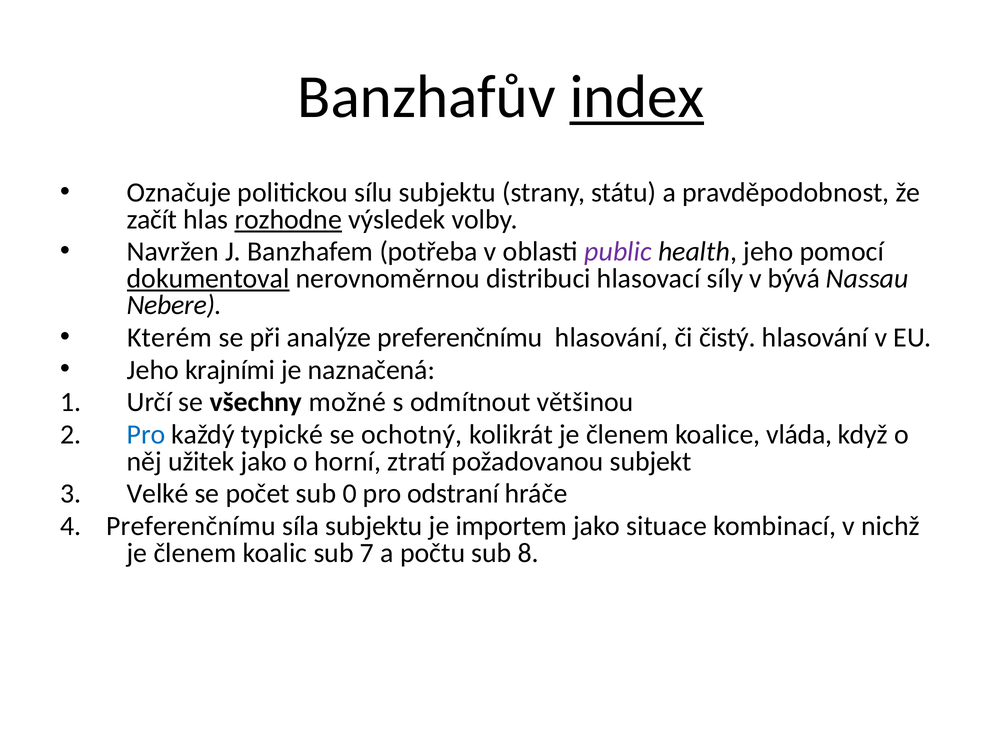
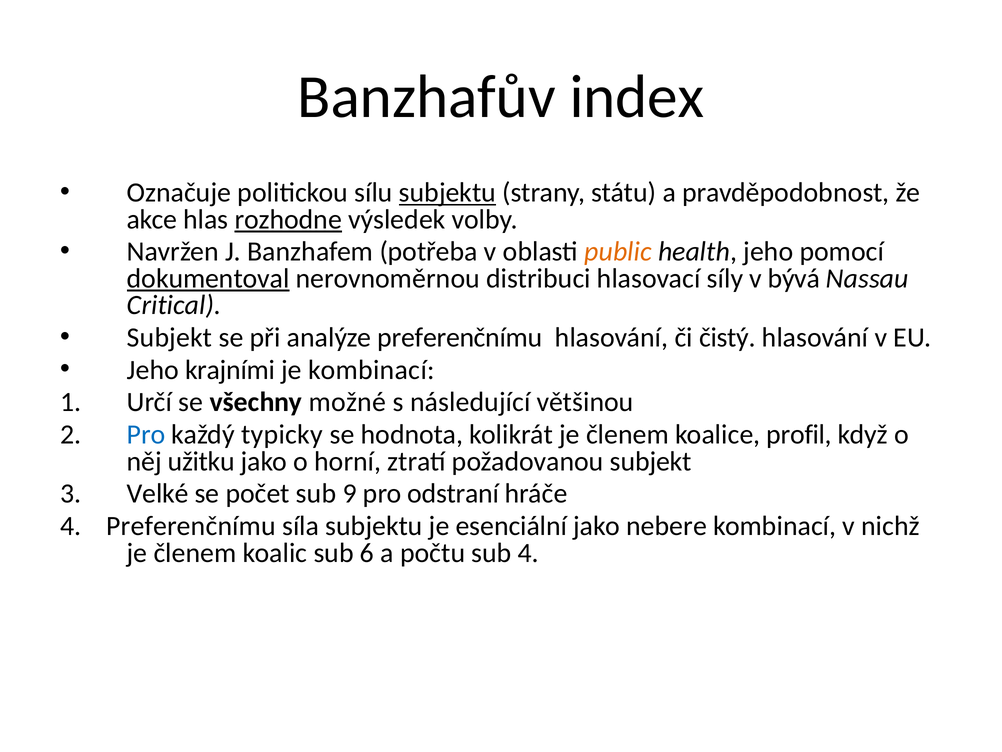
index underline: present -> none
subjektu at (447, 193) underline: none -> present
začít: začít -> akce
public colour: purple -> orange
Nebere: Nebere -> Critical
Kterém at (170, 337): Kterém -> Subjekt
je naznačená: naznačená -> kombinací
odmítnout: odmítnout -> následující
typické: typické -> typicky
ochotný: ochotný -> hodnota
vláda: vláda -> profil
užitek: užitek -> užitku
0: 0 -> 9
importem: importem -> esenciální
situace: situace -> nebere
7: 7 -> 6
sub 8: 8 -> 4
